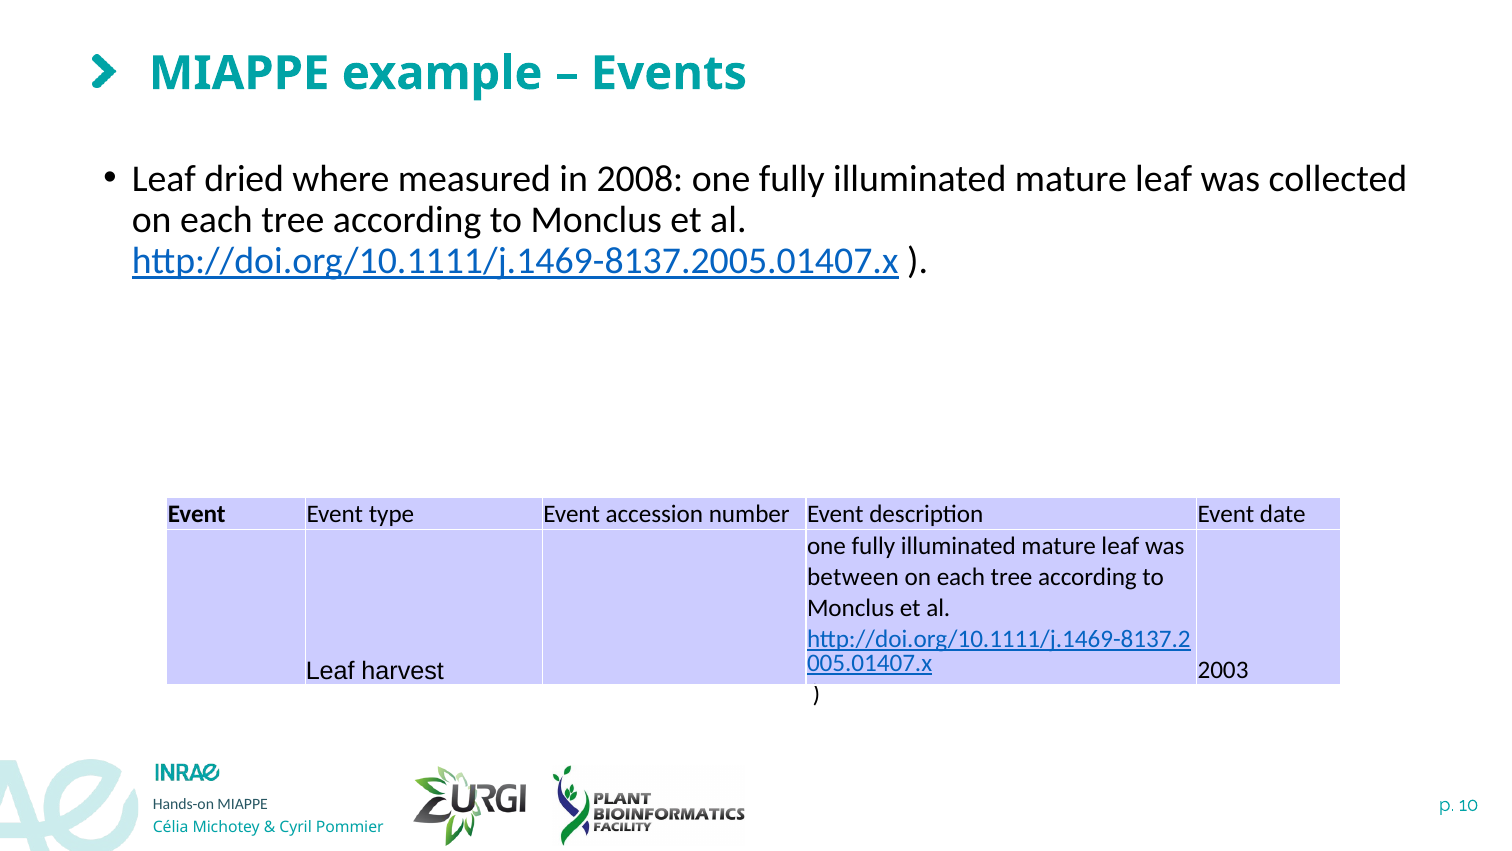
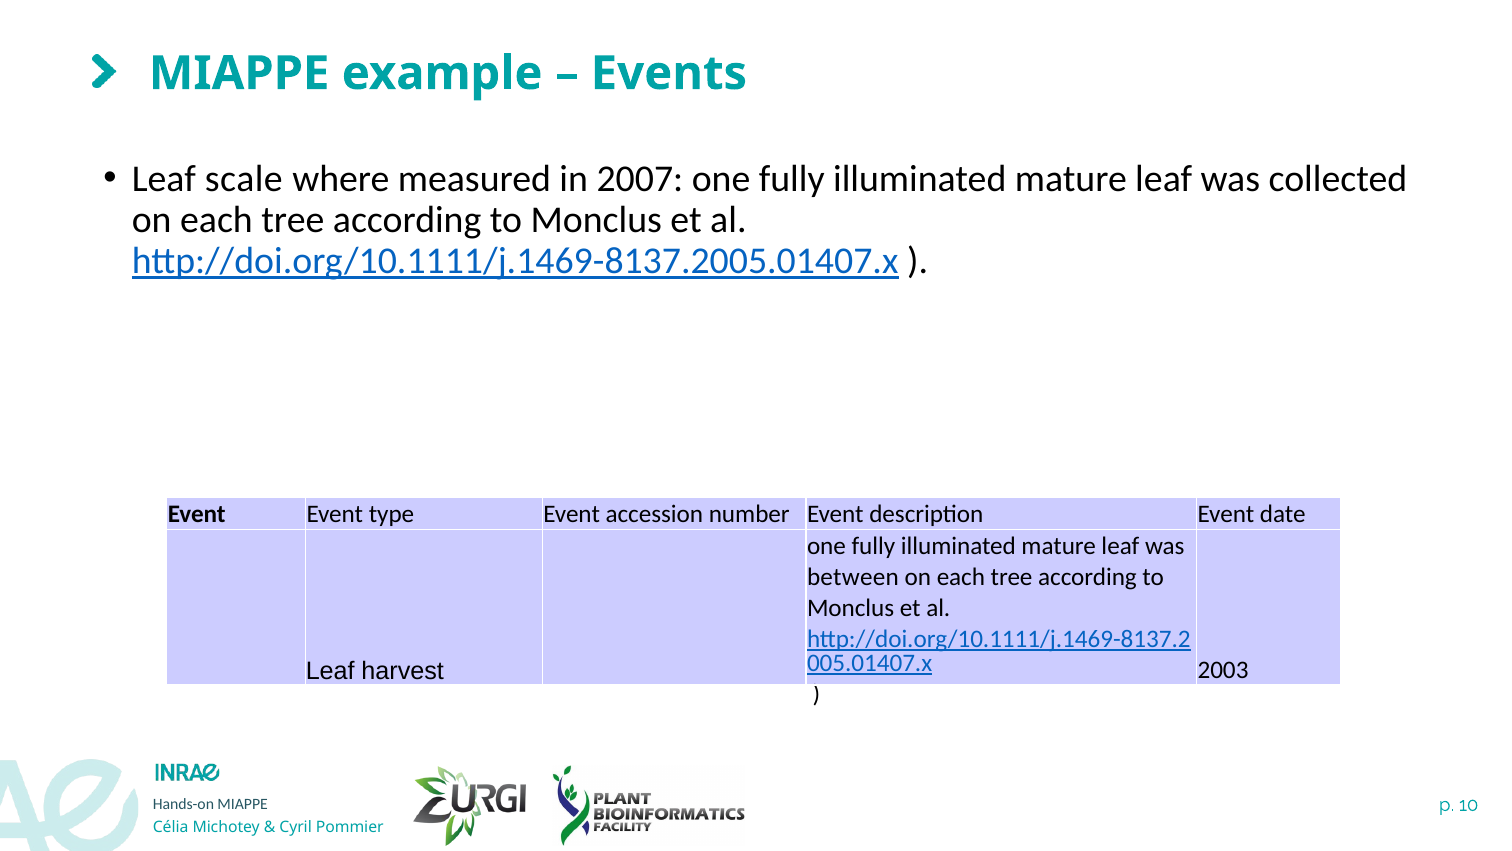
dried: dried -> scale
2008: 2008 -> 2007
